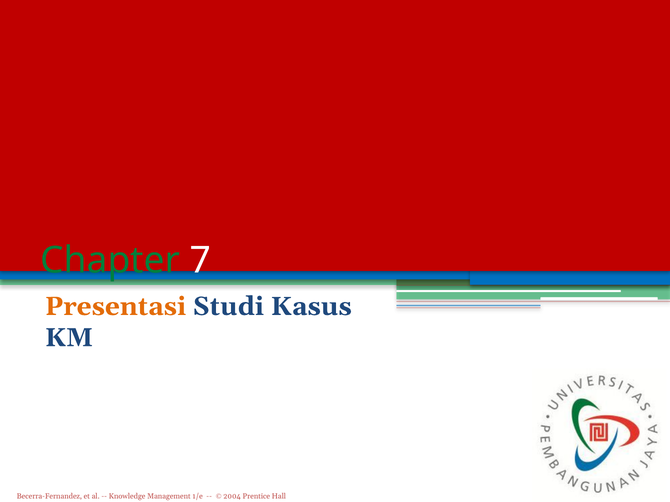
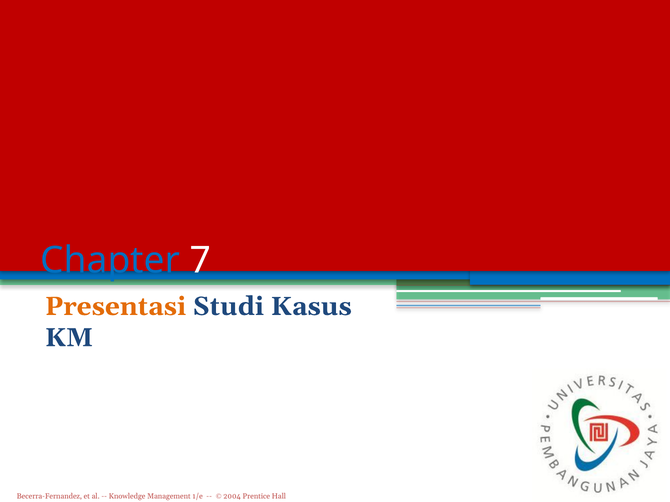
Chapter colour: green -> blue
